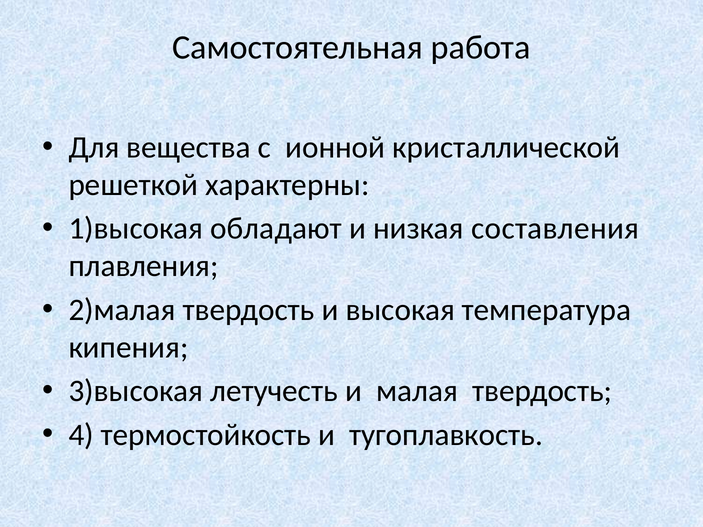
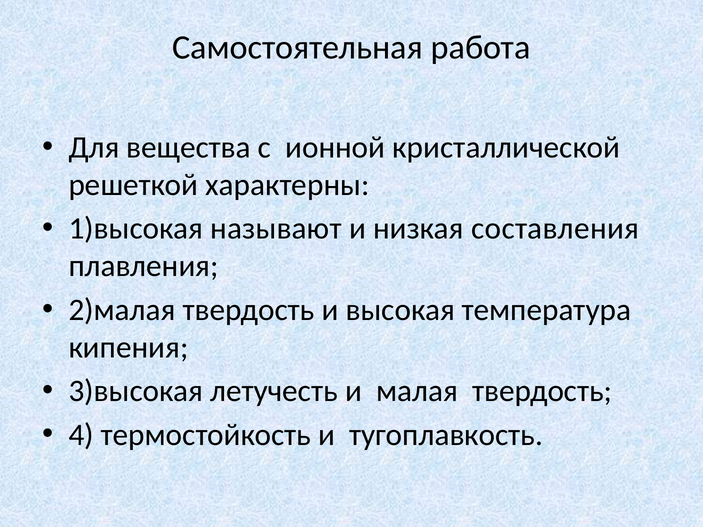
обладают: обладают -> называют
